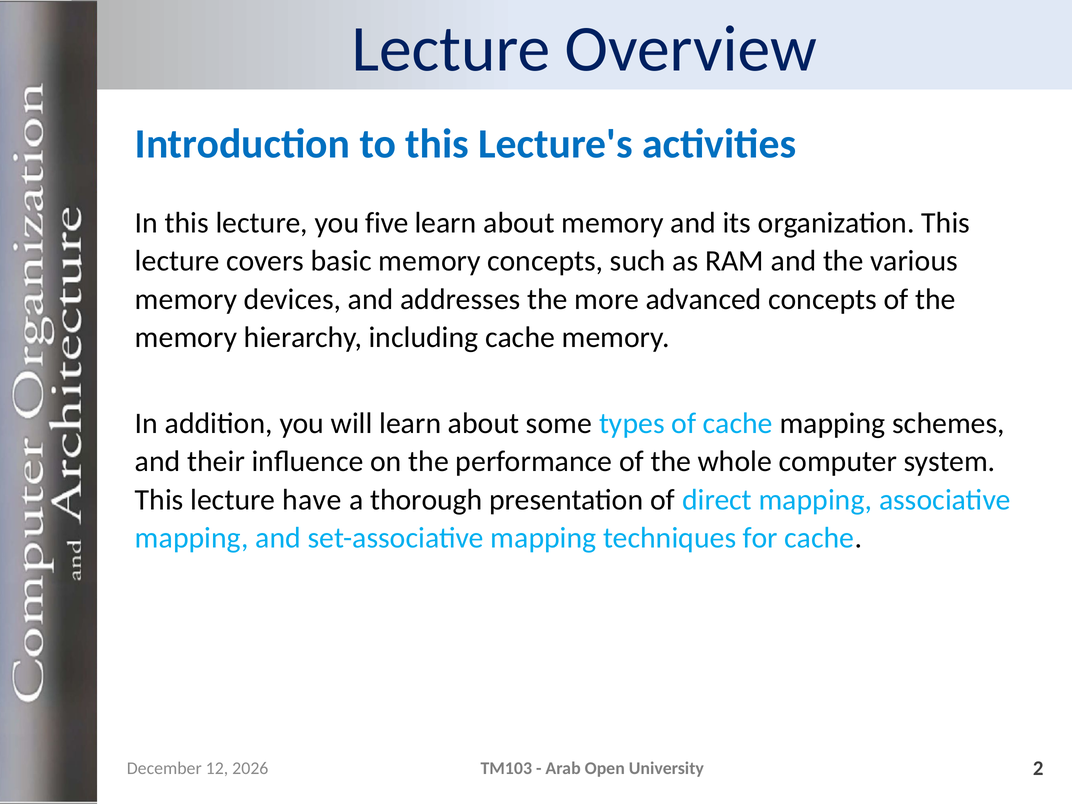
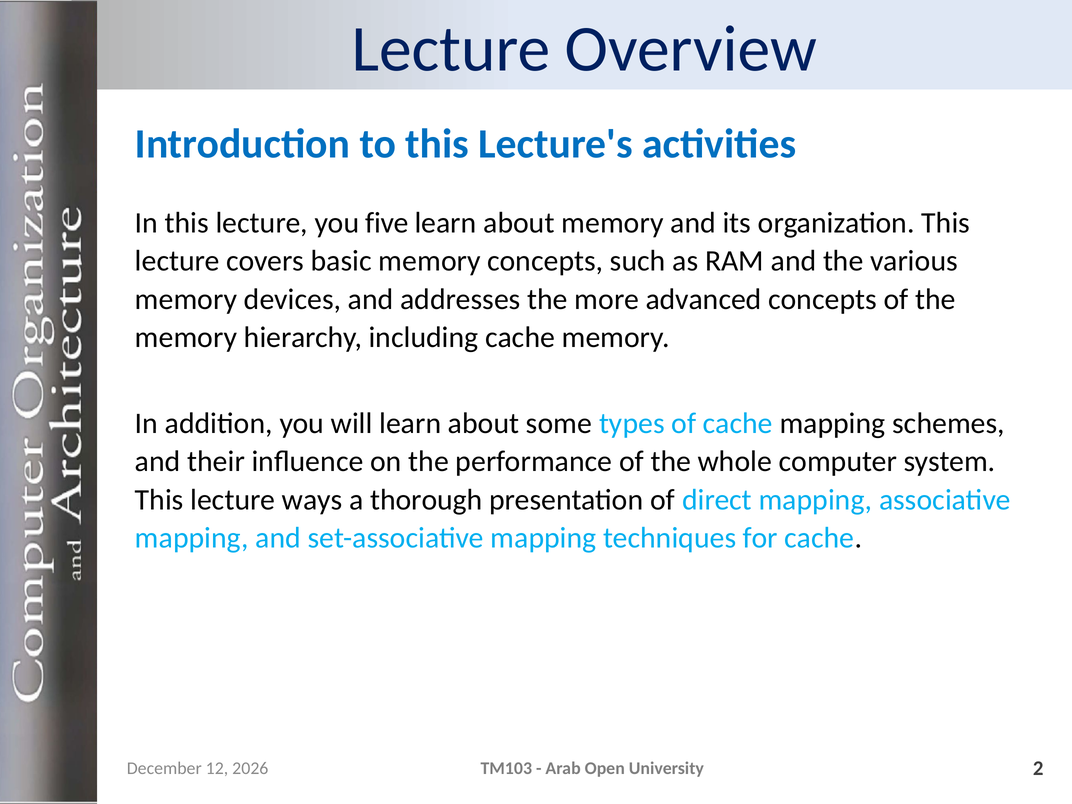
have: have -> ways
